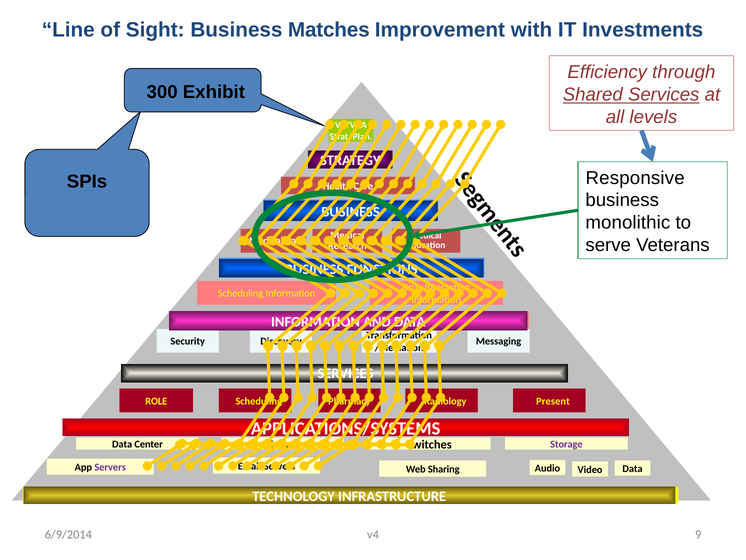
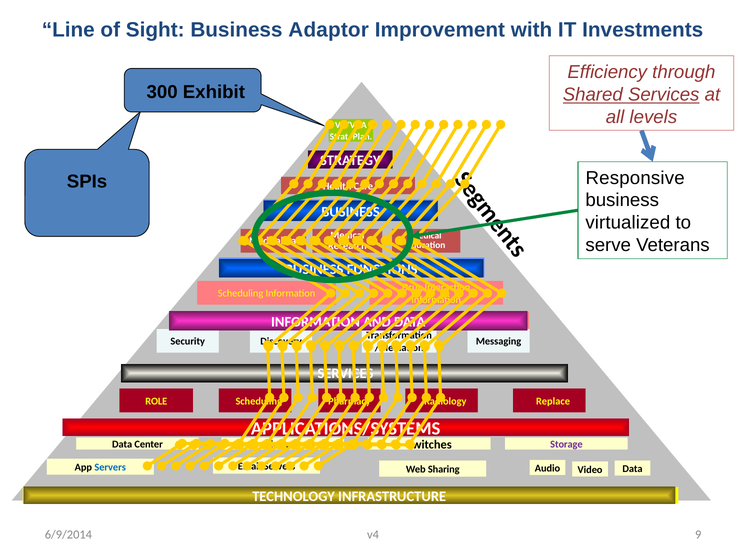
Matches: Matches -> Adaptor
monolithic: monolithic -> virtualized
Present: Present -> Replace
Servers at (110, 467) colour: purple -> blue
